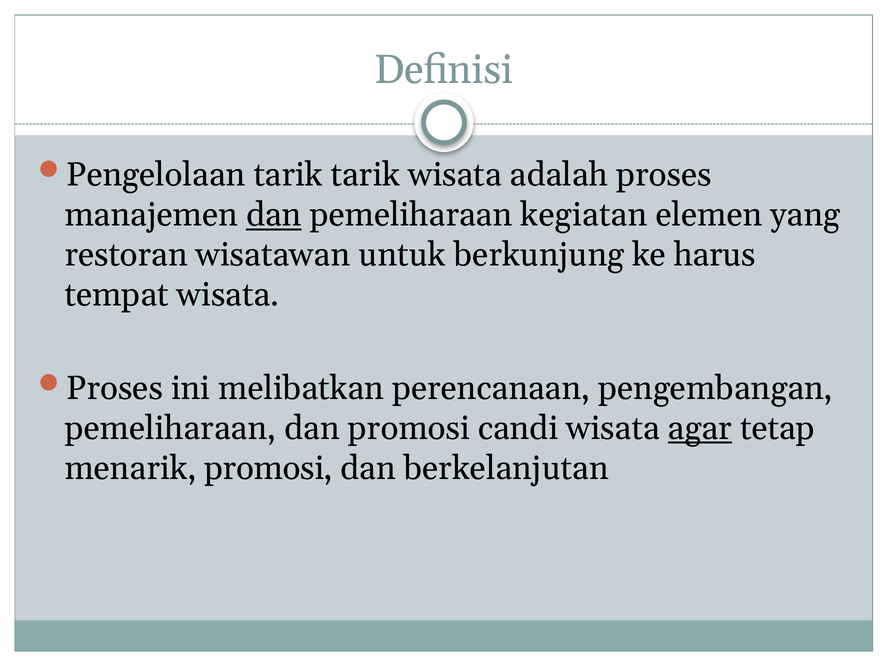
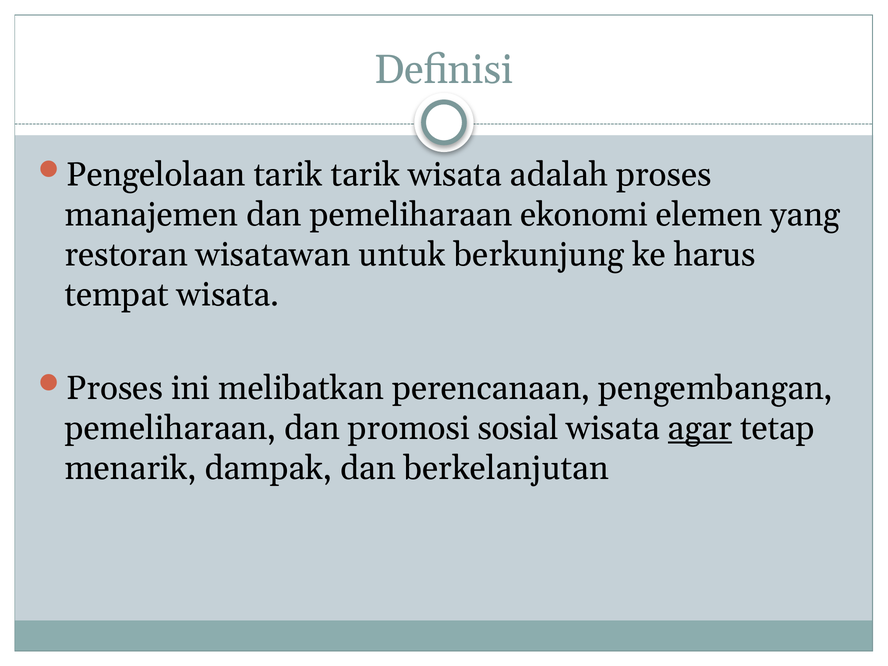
dan at (274, 215) underline: present -> none
kegiatan: kegiatan -> ekonomi
candi: candi -> sosial
menarik promosi: promosi -> dampak
